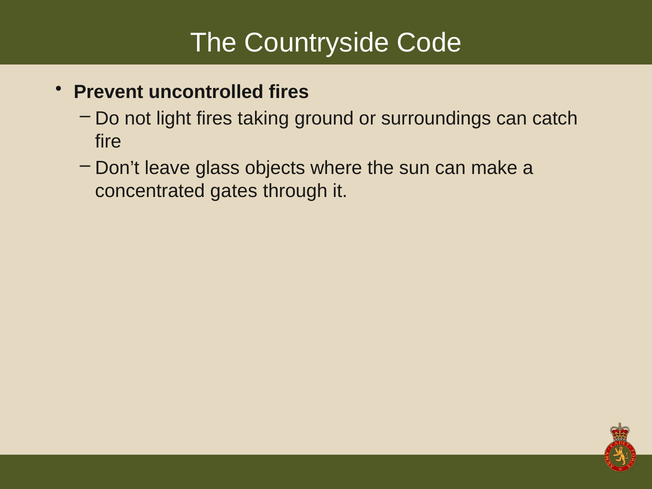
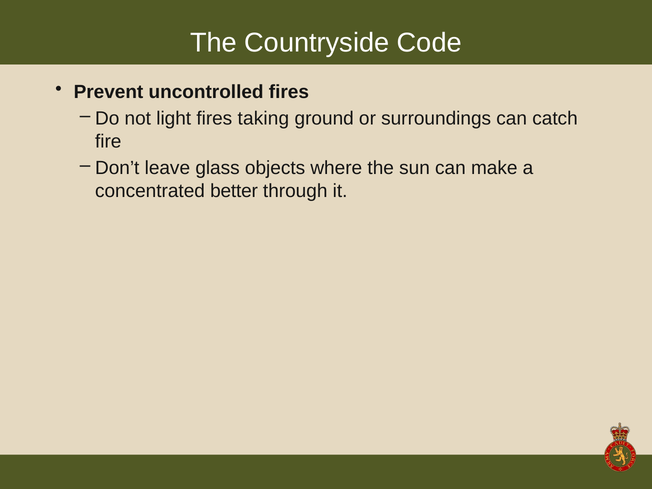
gates: gates -> better
